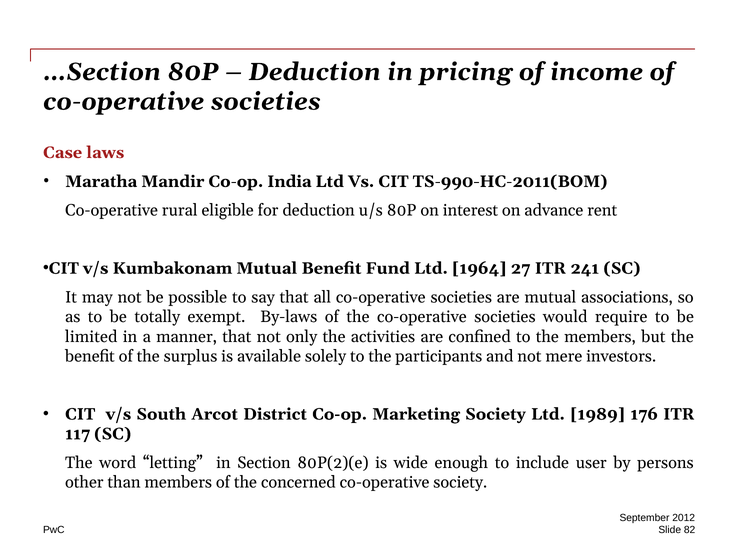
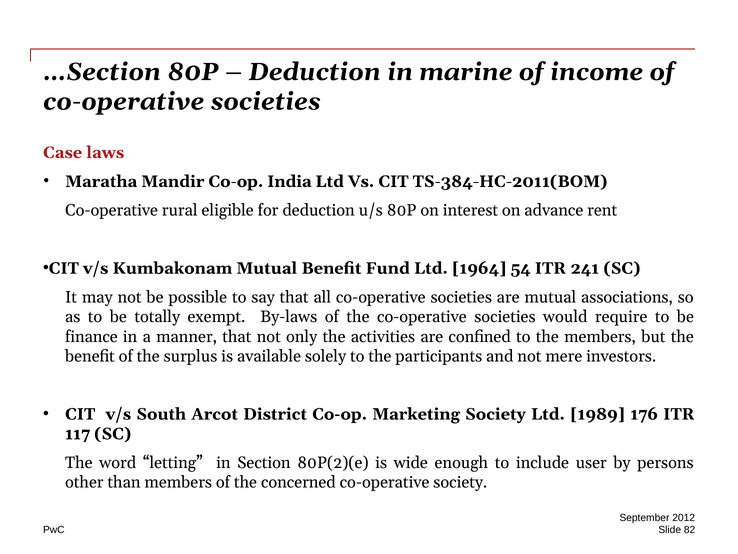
pricing: pricing -> marine
TS-990-HC-2011(BOM: TS-990-HC-2011(BOM -> TS-384-HC-2011(BOM
27: 27 -> 54
limited: limited -> finance
